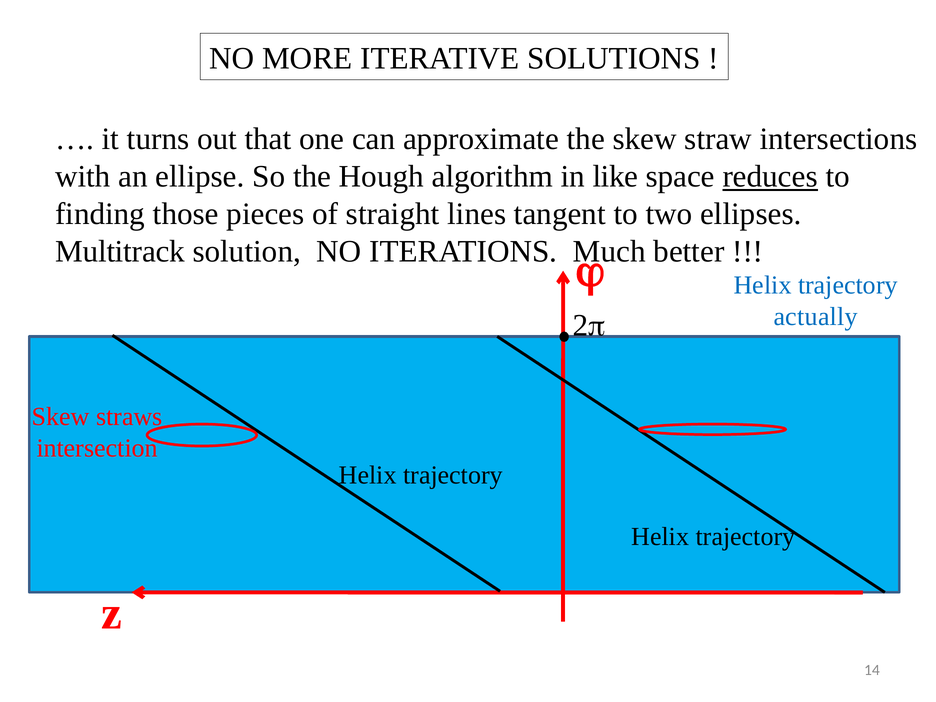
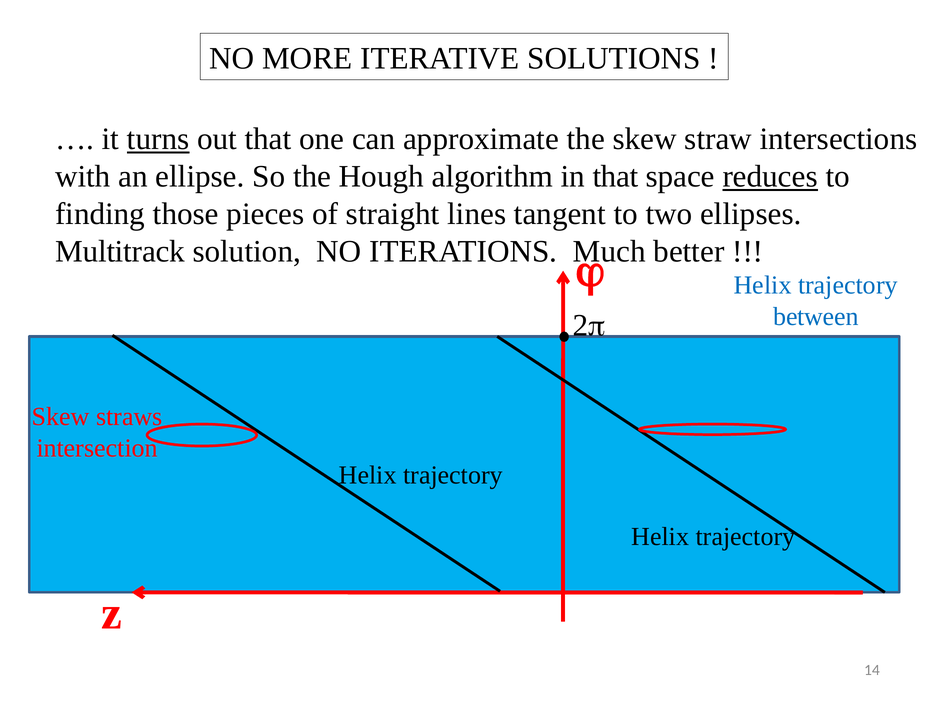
turns underline: none -> present
in like: like -> that
actually: actually -> between
